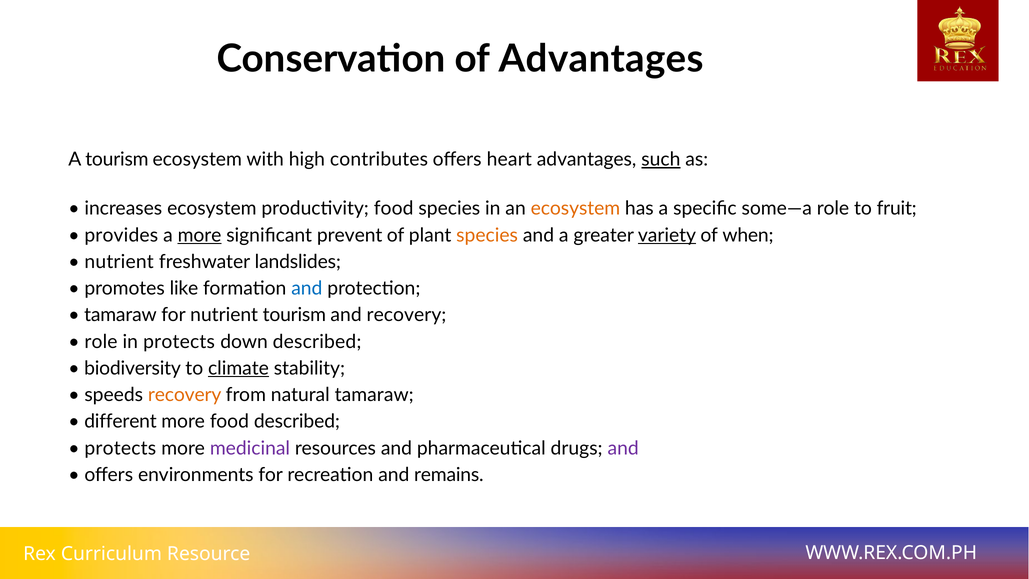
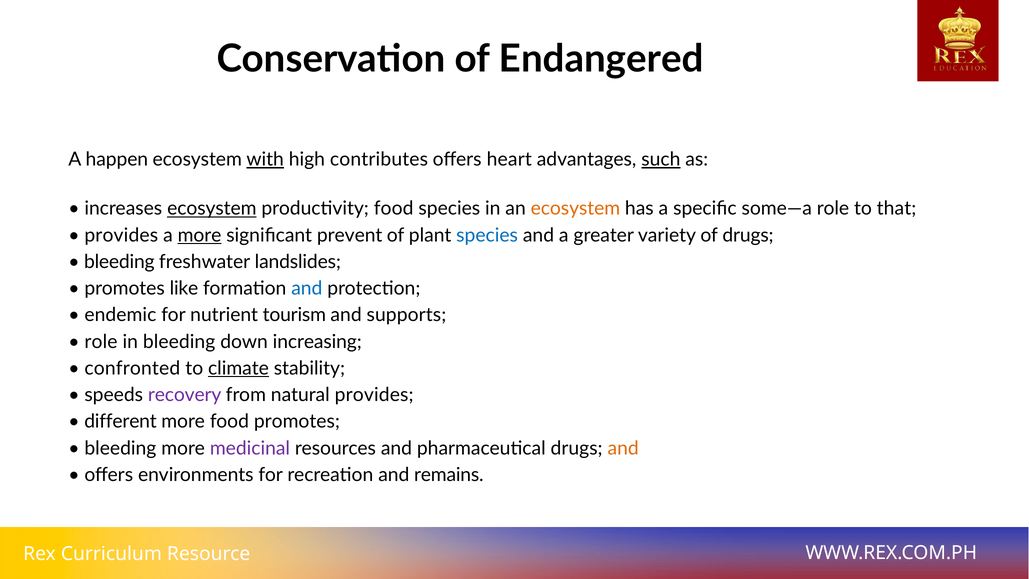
of Advantages: Advantages -> Endangered
A tourism: tourism -> happen
with underline: none -> present
ecosystem at (212, 209) underline: none -> present
fruit: fruit -> that
species at (487, 235) colour: orange -> blue
variety underline: present -> none
of when: when -> drugs
nutrient at (119, 262): nutrient -> bleeding
tamaraw at (120, 315): tamaraw -> endemic
and recovery: recovery -> supports
in protects: protects -> bleeding
down described: described -> increasing
biodiversity: biodiversity -> confronted
recovery at (185, 395) colour: orange -> purple
natural tamaraw: tamaraw -> provides
food described: described -> promotes
protects at (120, 448): protects -> bleeding
and at (623, 448) colour: purple -> orange
